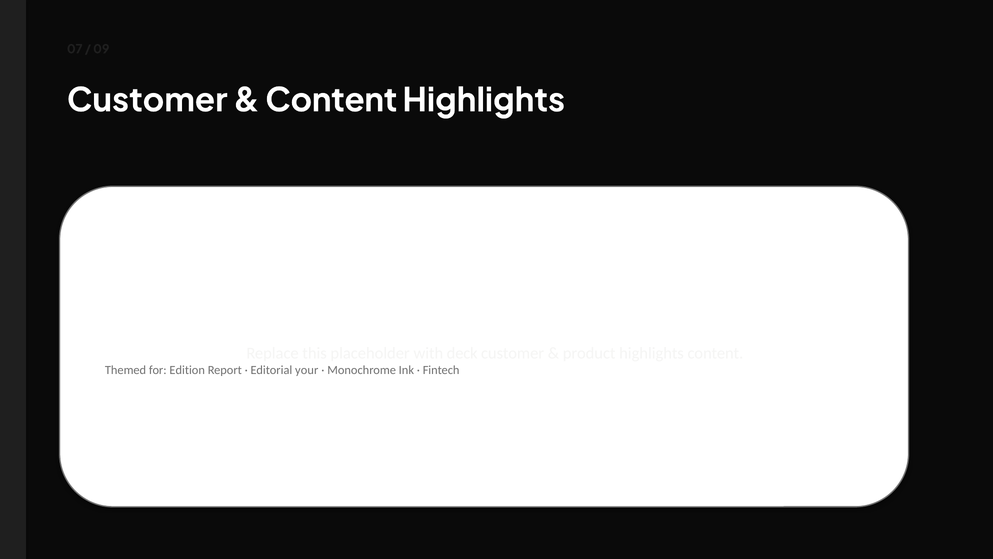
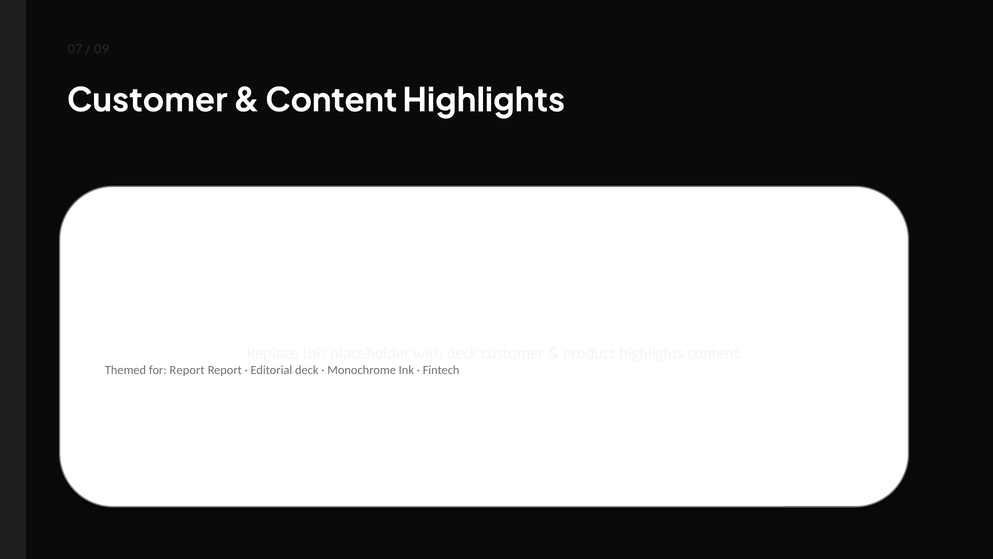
for Edition: Edition -> Report
Editorial your: your -> deck
